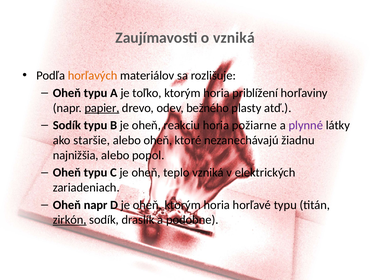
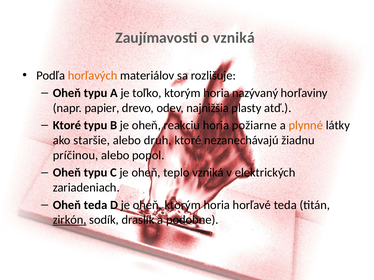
priblížení: priblížení -> nazývaný
papier underline: present -> none
bežného: bežného -> najnižšia
Sodík at (67, 126): Sodík -> Ktoré
plynné colour: purple -> orange
alebo oheň: oheň -> druh
najnižšia: najnižšia -> príčinou
Oheň napr: napr -> teda
horľavé typu: typu -> teda
